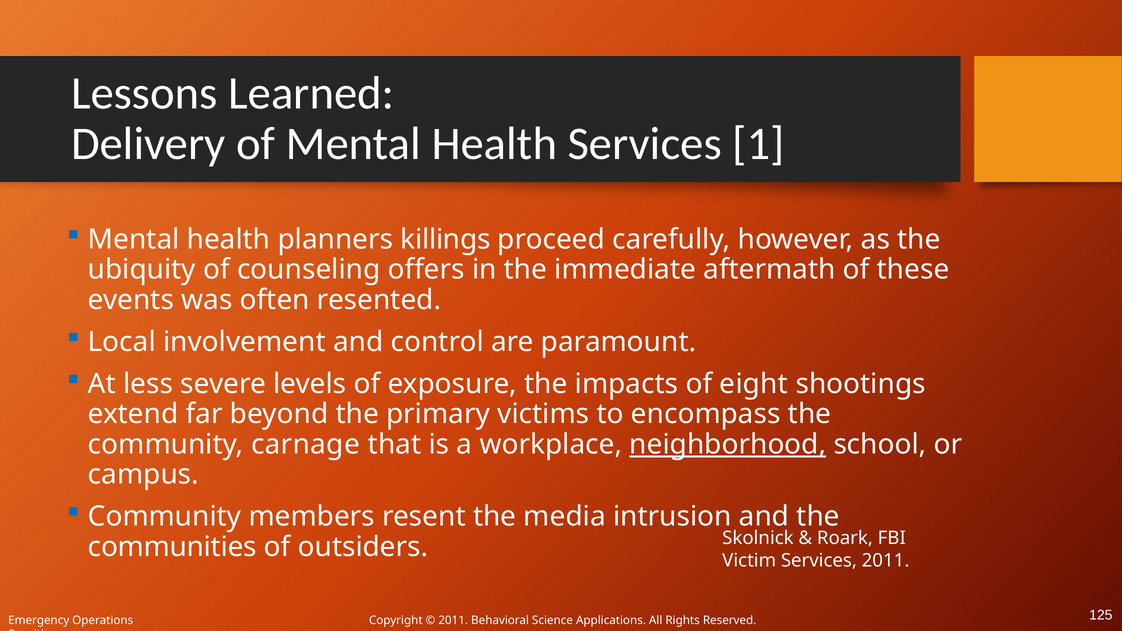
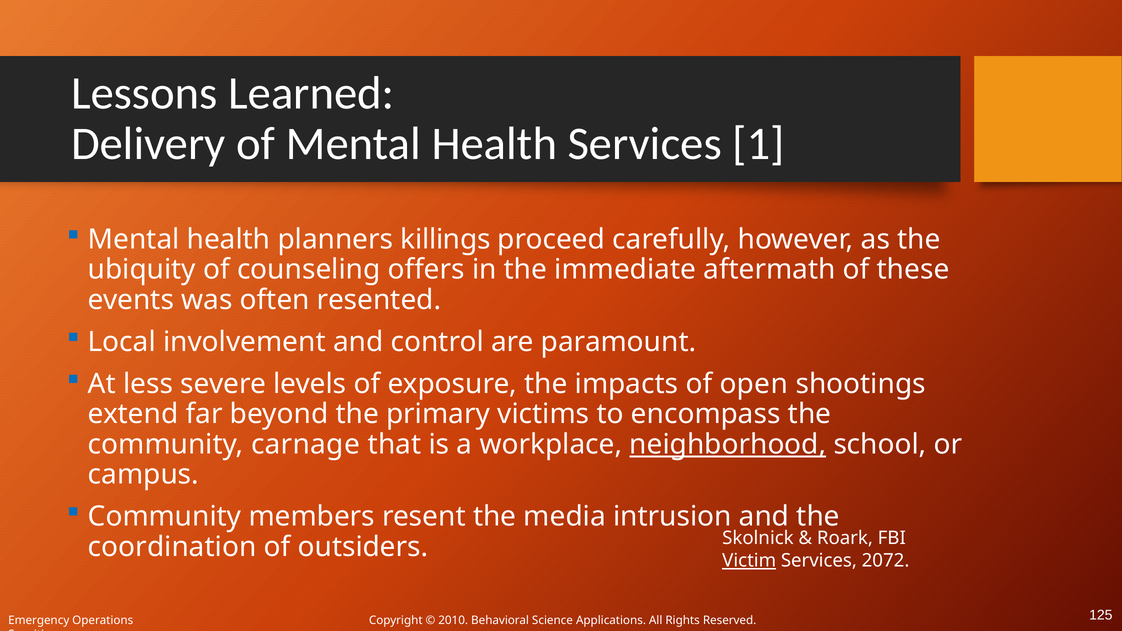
eight: eight -> open
communities: communities -> coordination
Victim underline: none -> present
Services 2011: 2011 -> 2072
2011 at (453, 620): 2011 -> 2010
